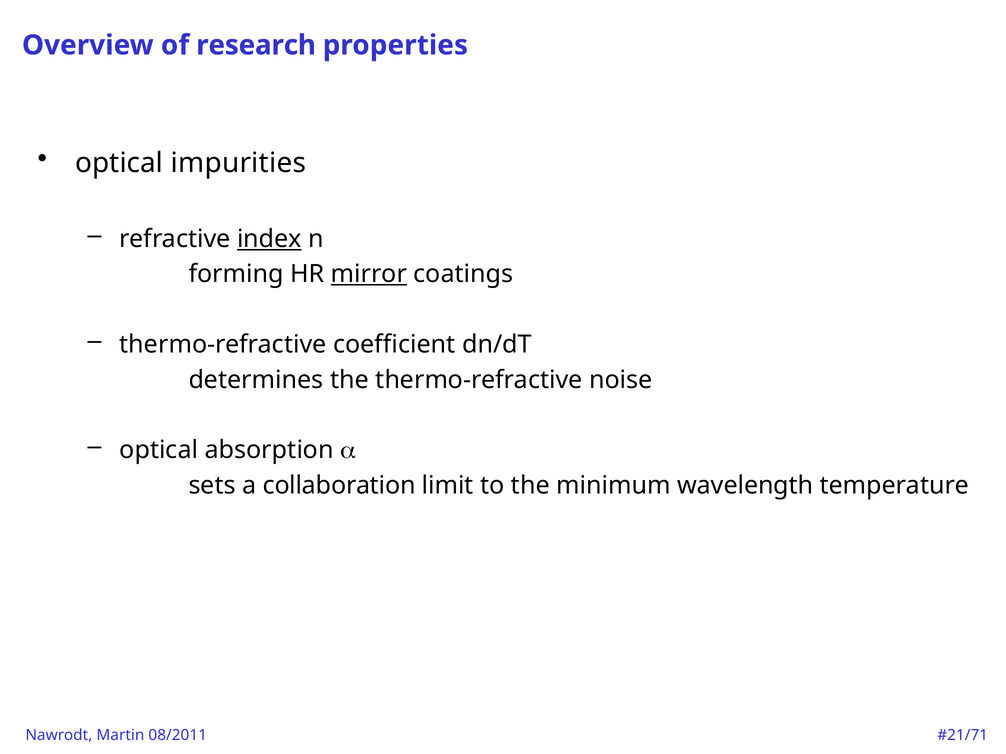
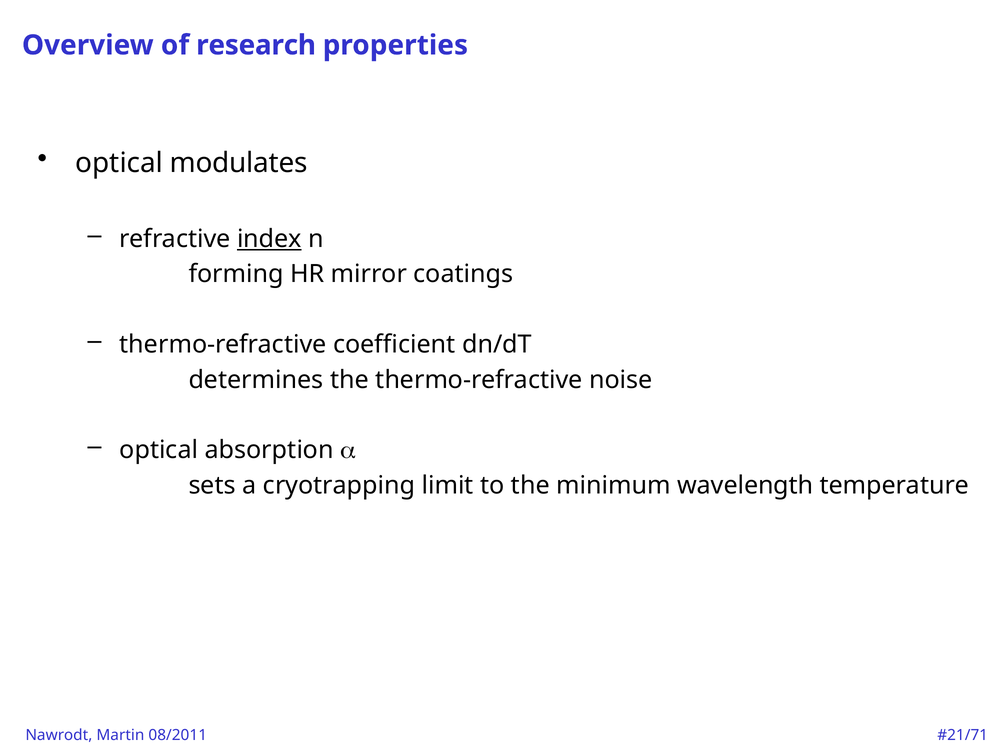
impurities: impurities -> modulates
mirror underline: present -> none
collaboration: collaboration -> cryotrapping
